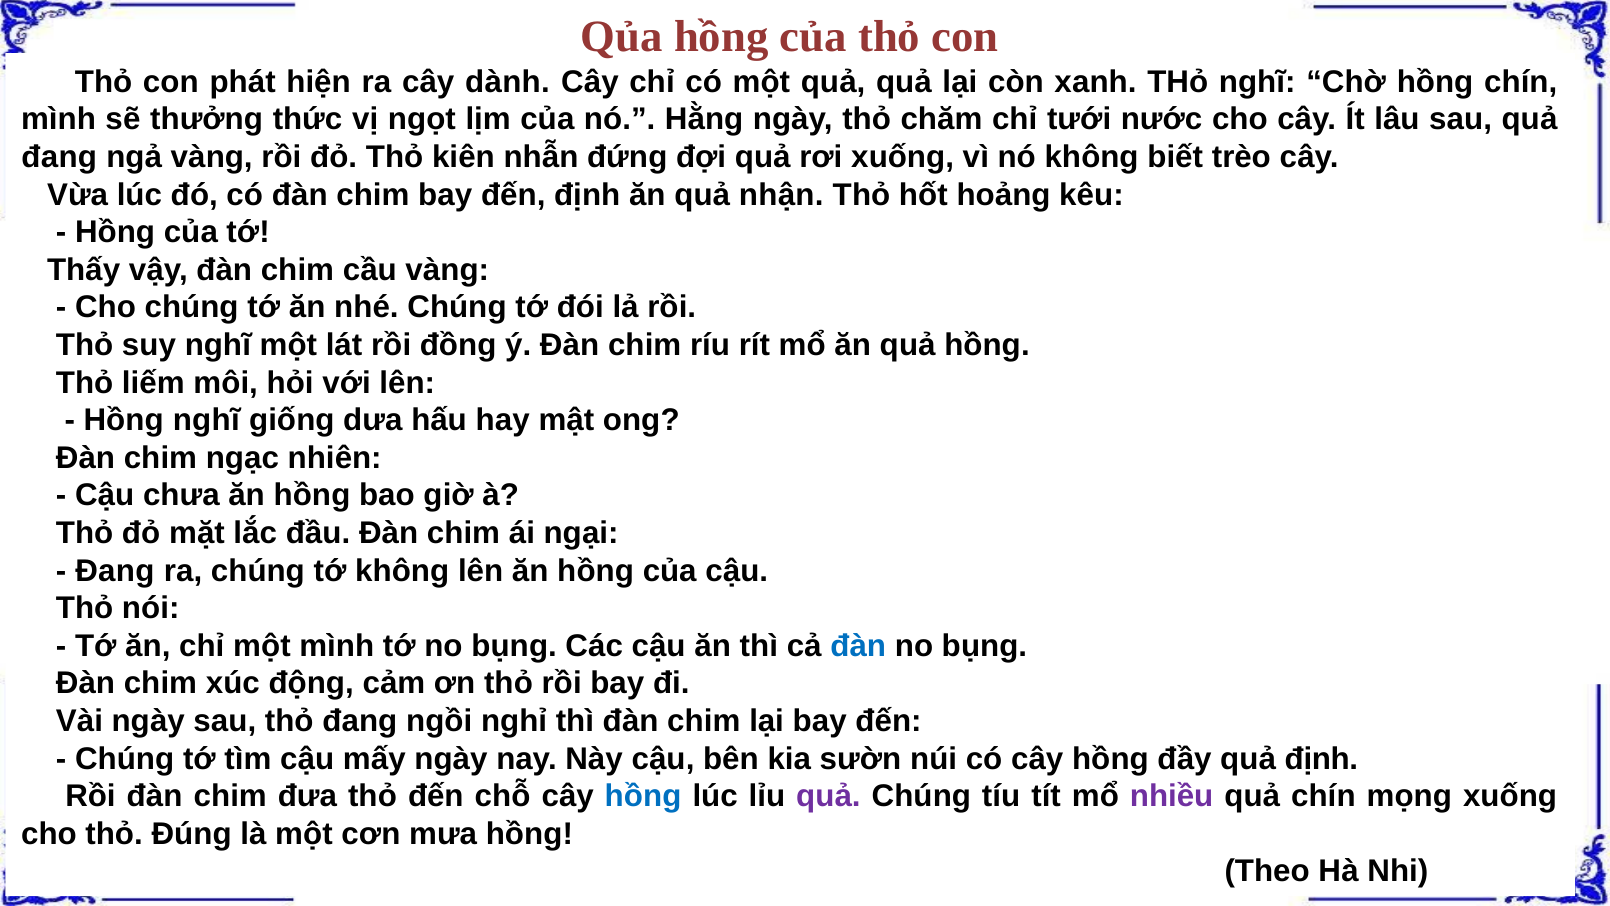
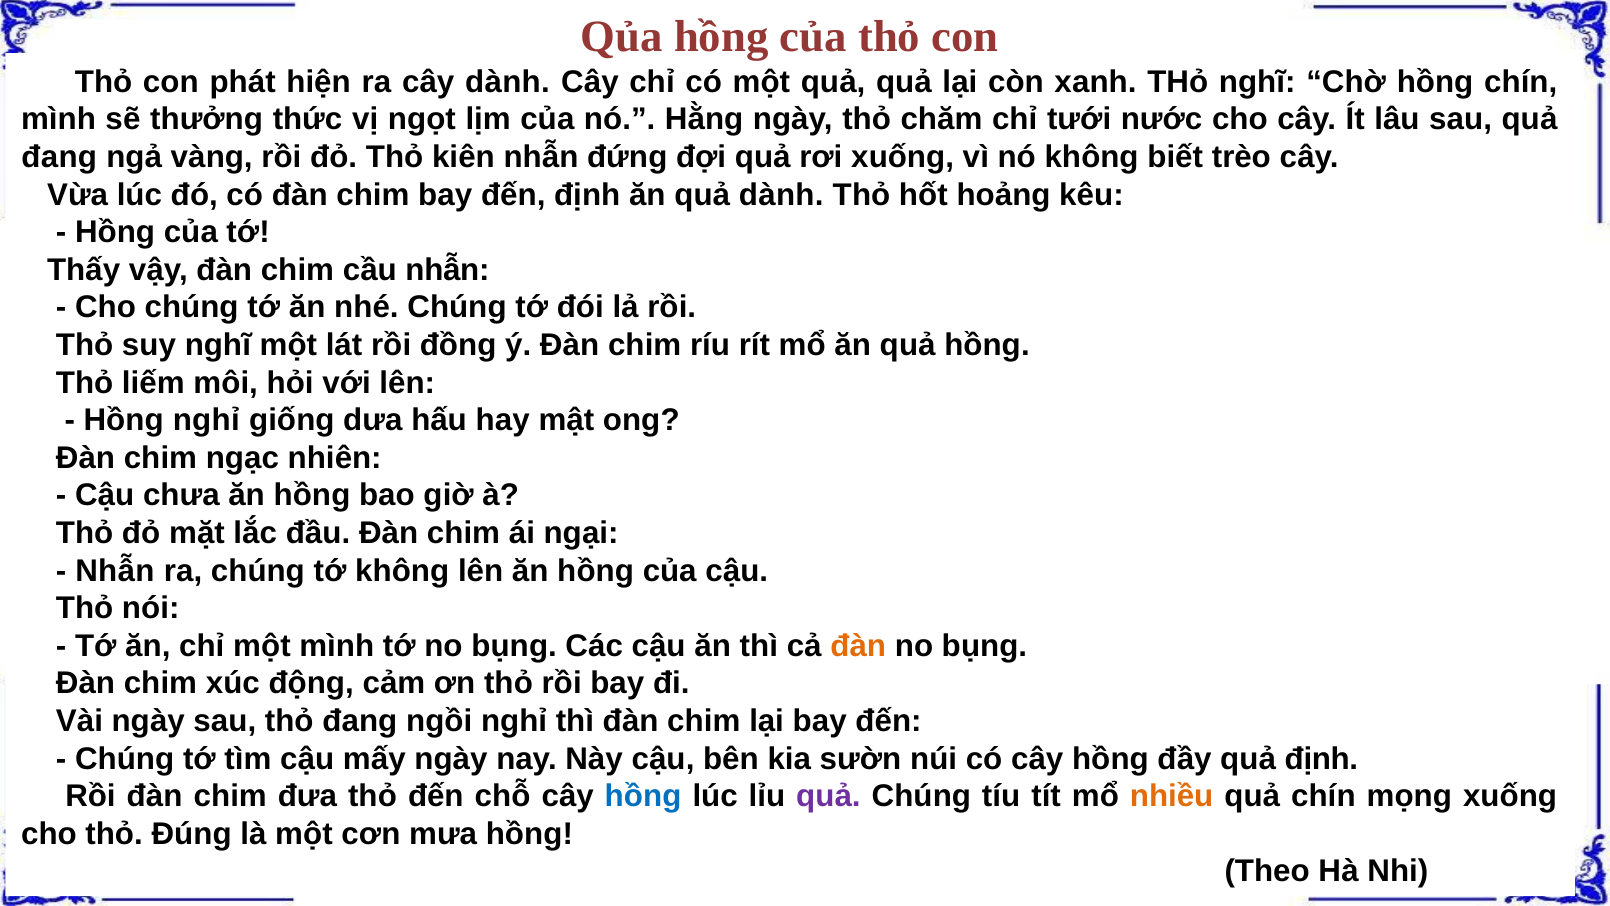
quả nhận: nhận -> dành
cầu vàng: vàng -> nhẫn
Hồng nghĩ: nghĩ -> nghỉ
Đang at (115, 571): Đang -> Nhẫn
đàn at (858, 646) colour: blue -> orange
nhiều colour: purple -> orange
